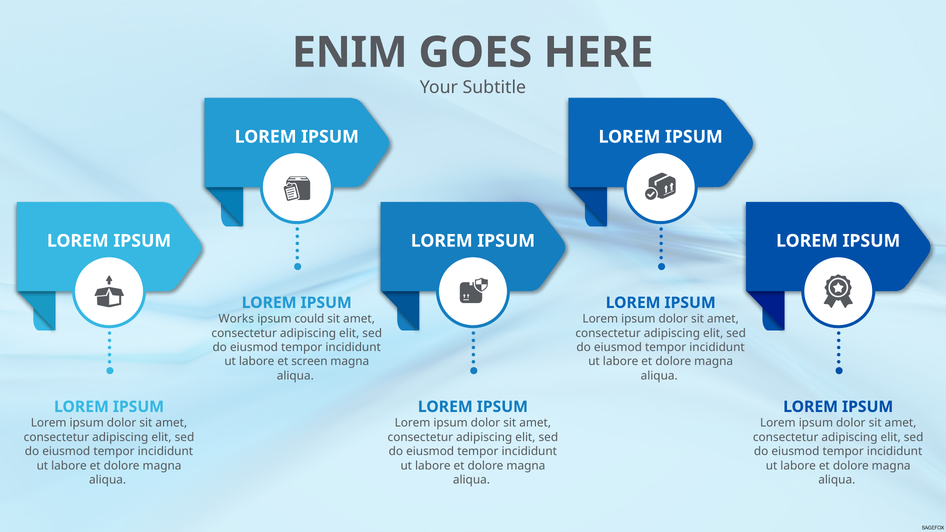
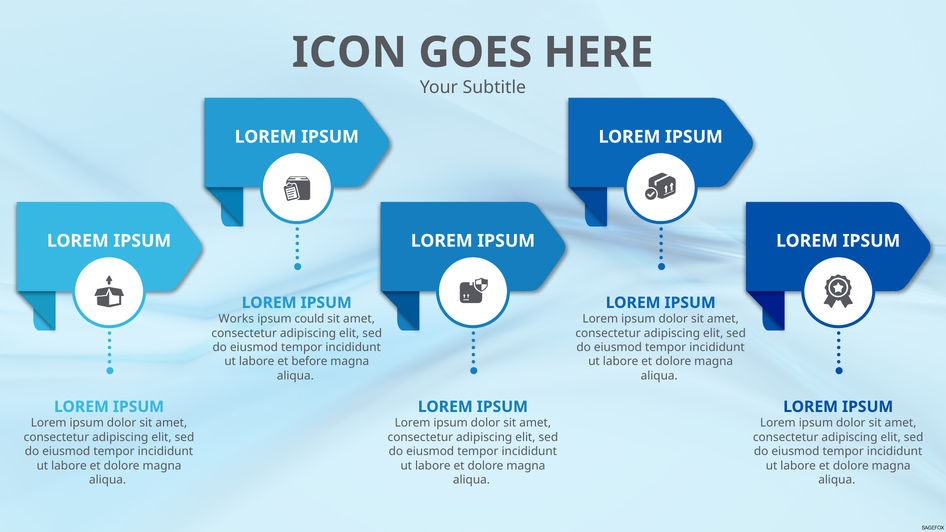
ENIM: ENIM -> ICON
screen: screen -> before
